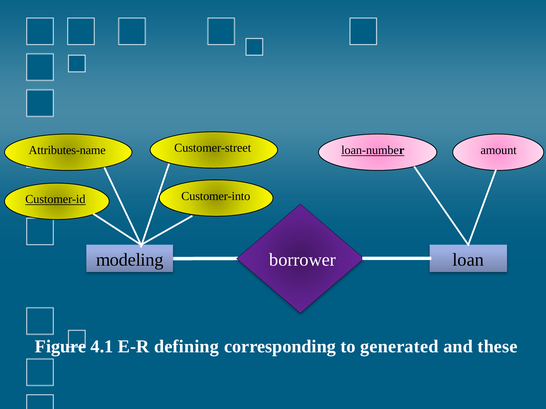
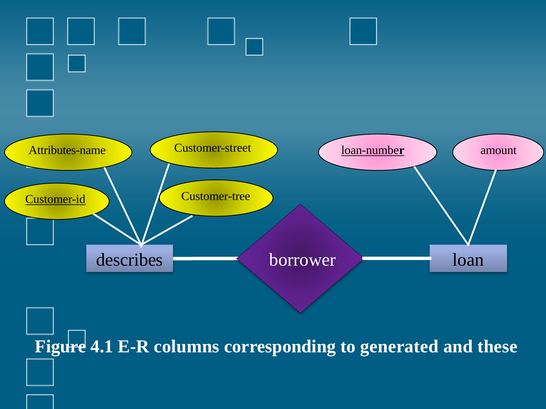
Customer-into: Customer-into -> Customer-tree
modeling: modeling -> describes
defining: defining -> columns
